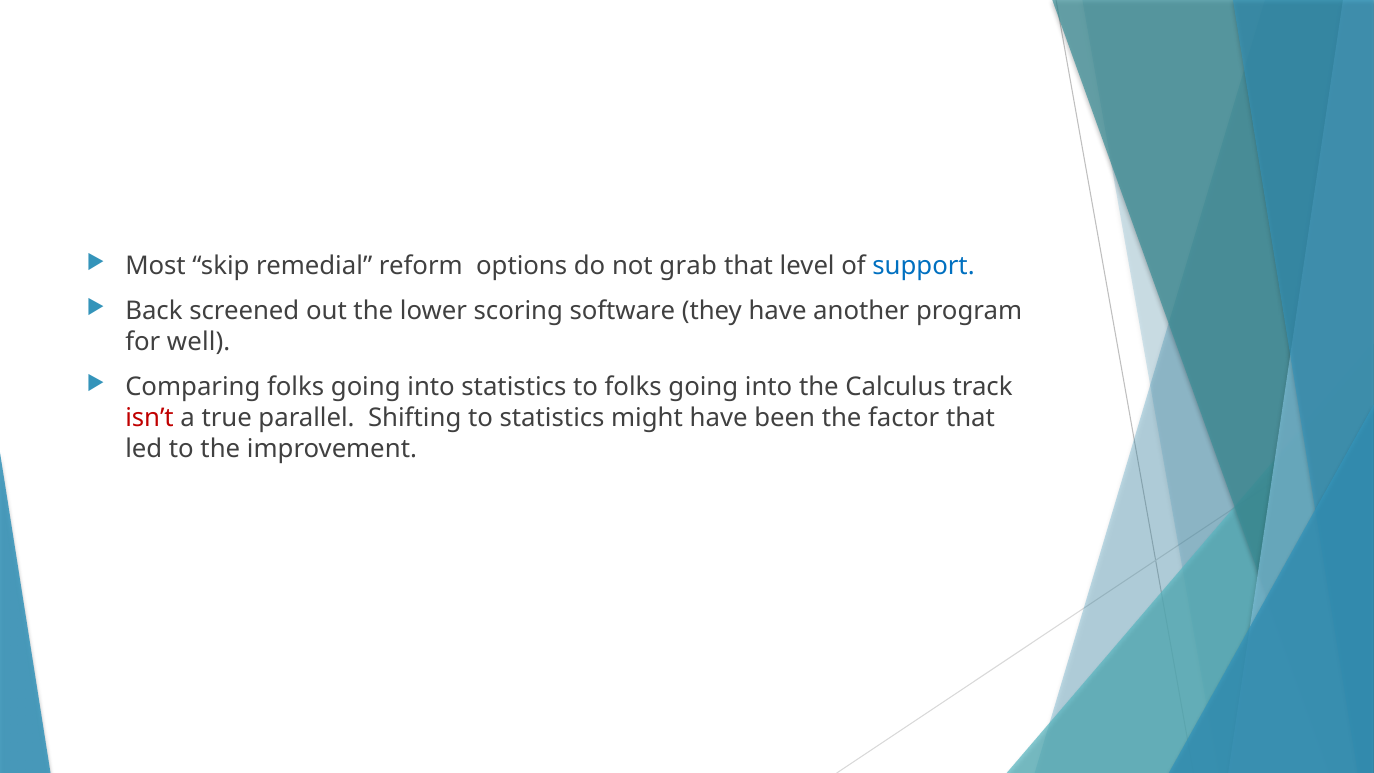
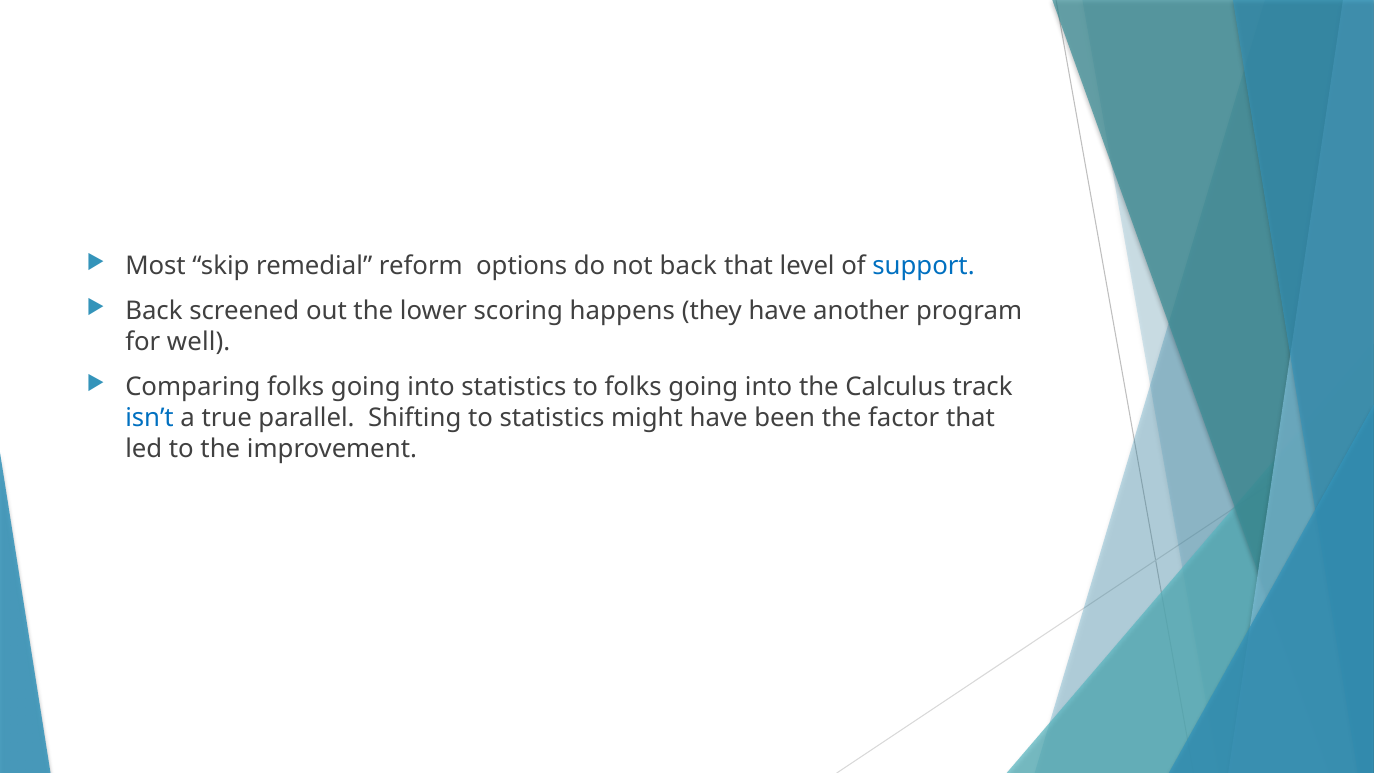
not grab: grab -> back
software: software -> happens
isn’t colour: red -> blue
